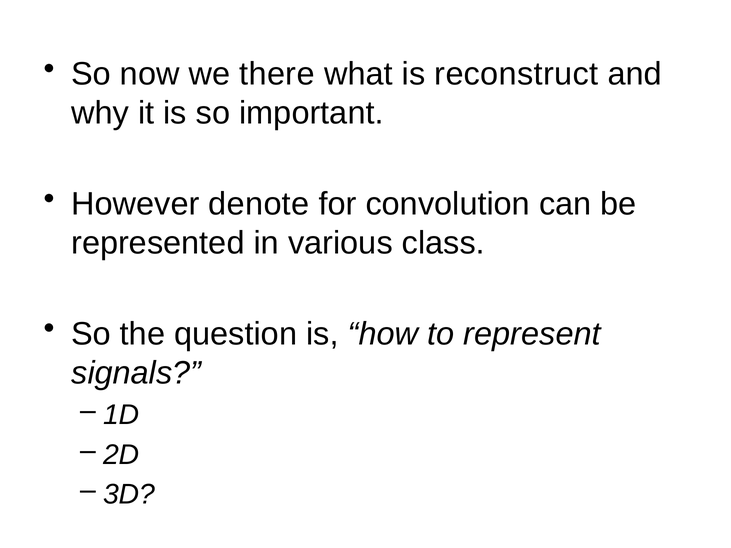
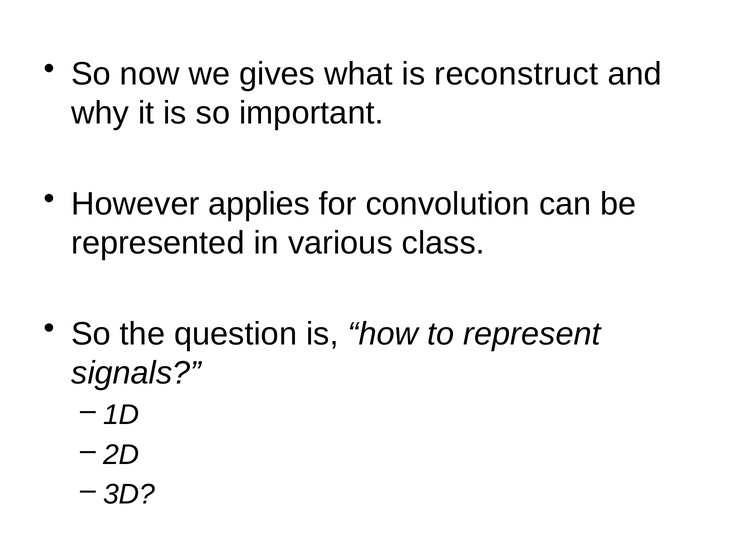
there: there -> gives
denote: denote -> applies
